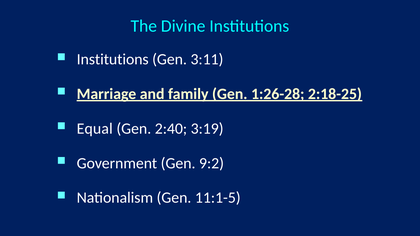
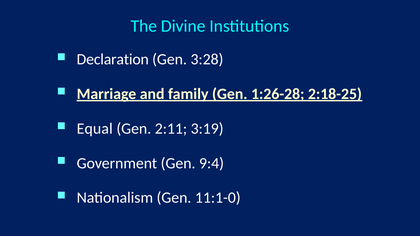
Institutions at (113, 59): Institutions -> Declaration
3:11: 3:11 -> 3:28
2:40: 2:40 -> 2:11
9:2: 9:2 -> 9:4
11:1-5: 11:1-5 -> 11:1-0
